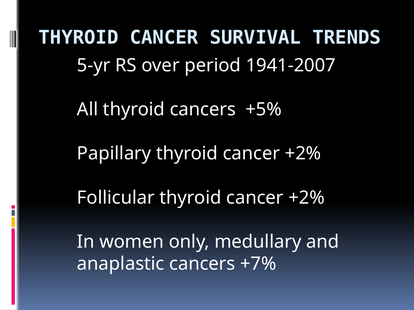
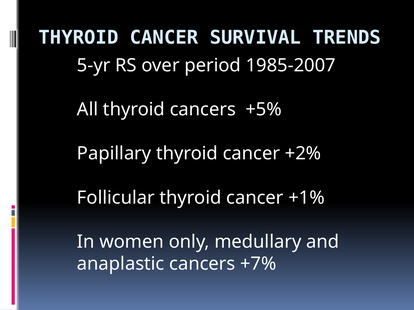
1941-2007: 1941-2007 -> 1985-2007
Follicular thyroid cancer +2%: +2% -> +1%
